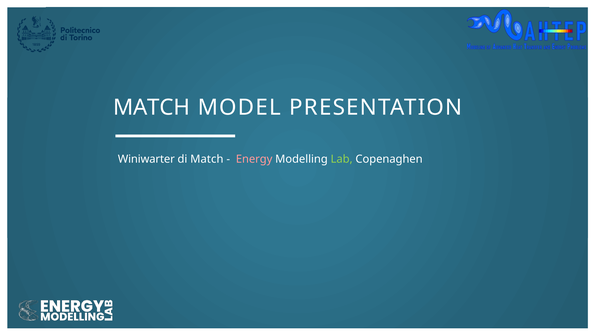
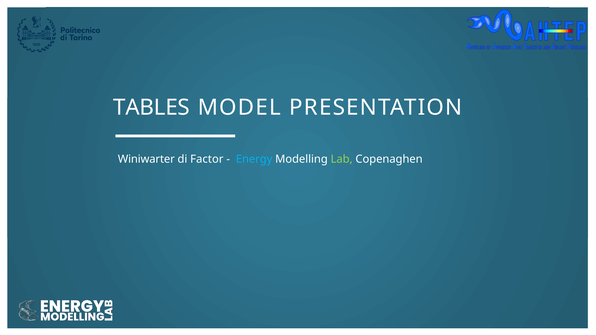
MATCH at (152, 108): MATCH -> TABLES
di Match: Match -> Factor
Energy colour: pink -> light blue
